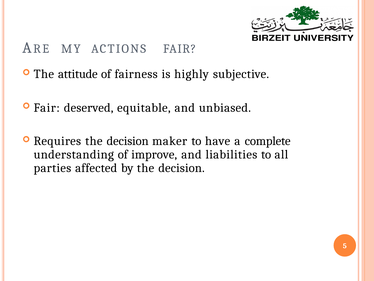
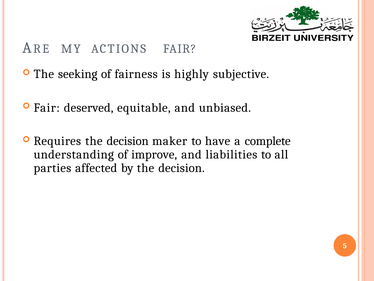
attitude: attitude -> seeking
